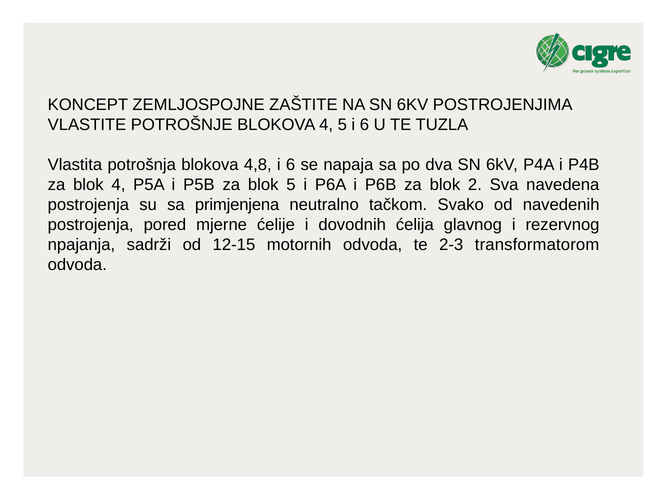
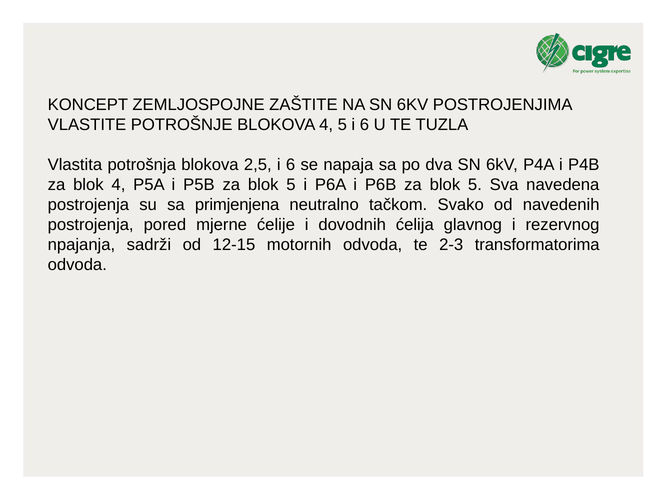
4,8: 4,8 -> 2,5
P6B za blok 2: 2 -> 5
transformatorom: transformatorom -> transformatorima
